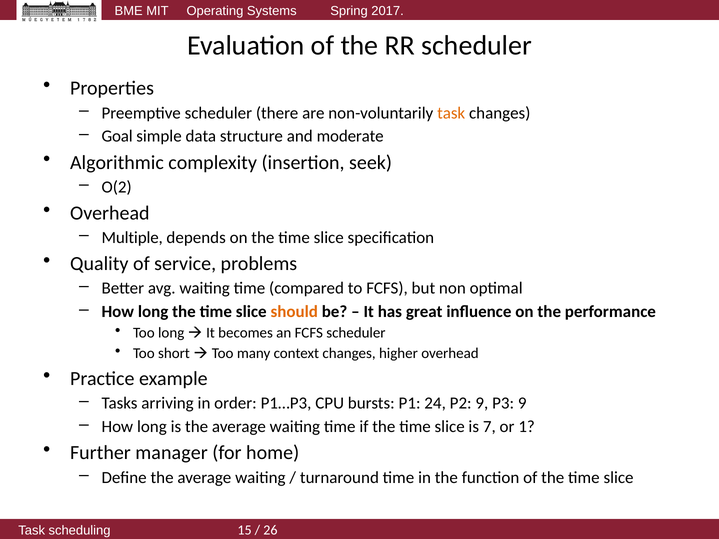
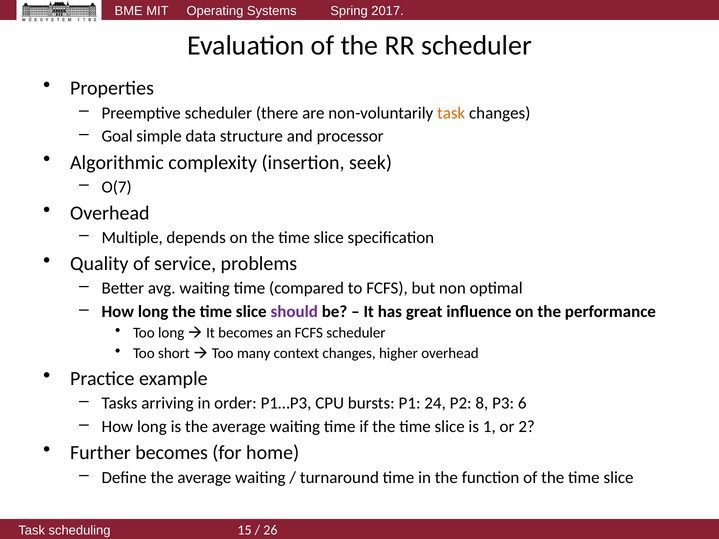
moderate: moderate -> processor
O(2: O(2 -> O(7
should colour: orange -> purple
P2 9: 9 -> 8
P3 9: 9 -> 6
7: 7 -> 1
1: 1 -> 2
Further manager: manager -> becomes
